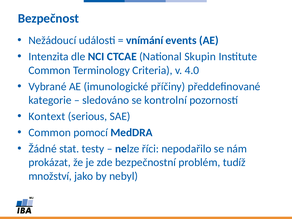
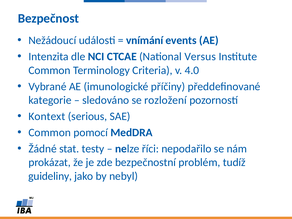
Skupin: Skupin -> Versus
kontrolní: kontrolní -> rozložení
množství: množství -> guideliny
